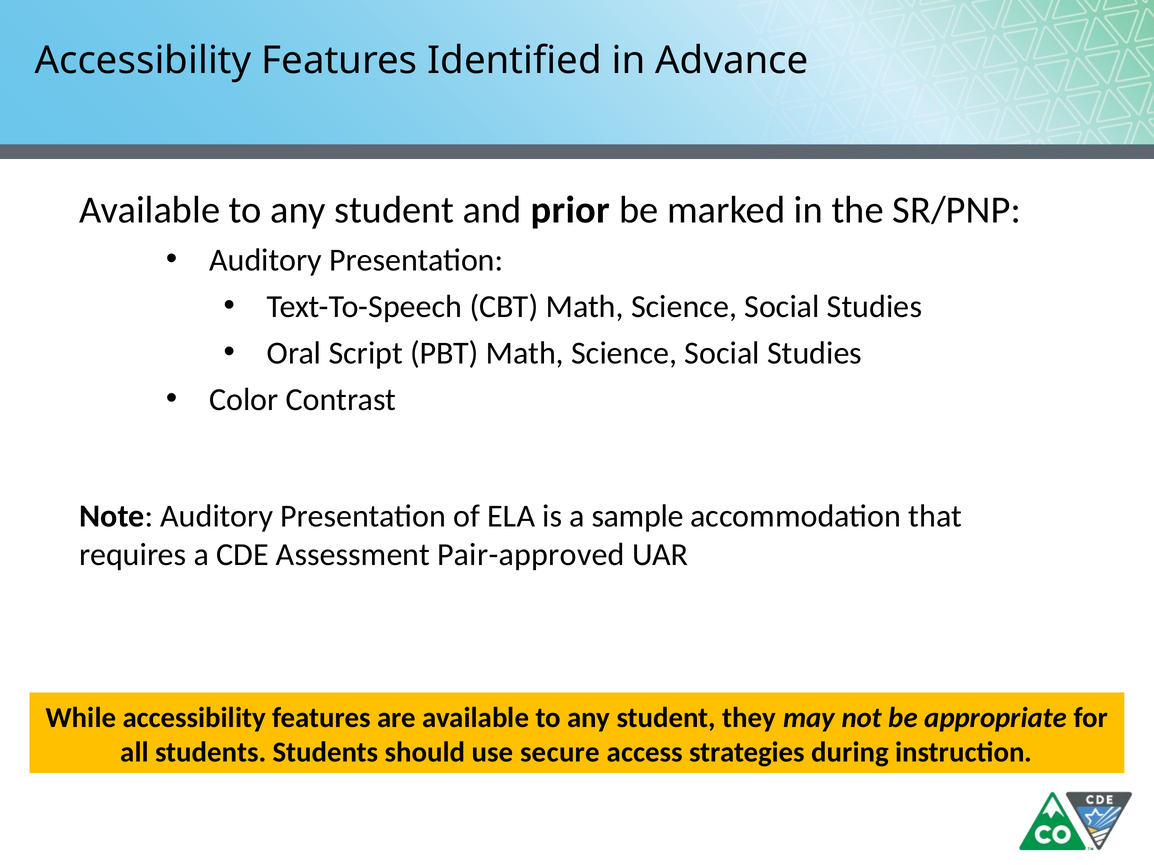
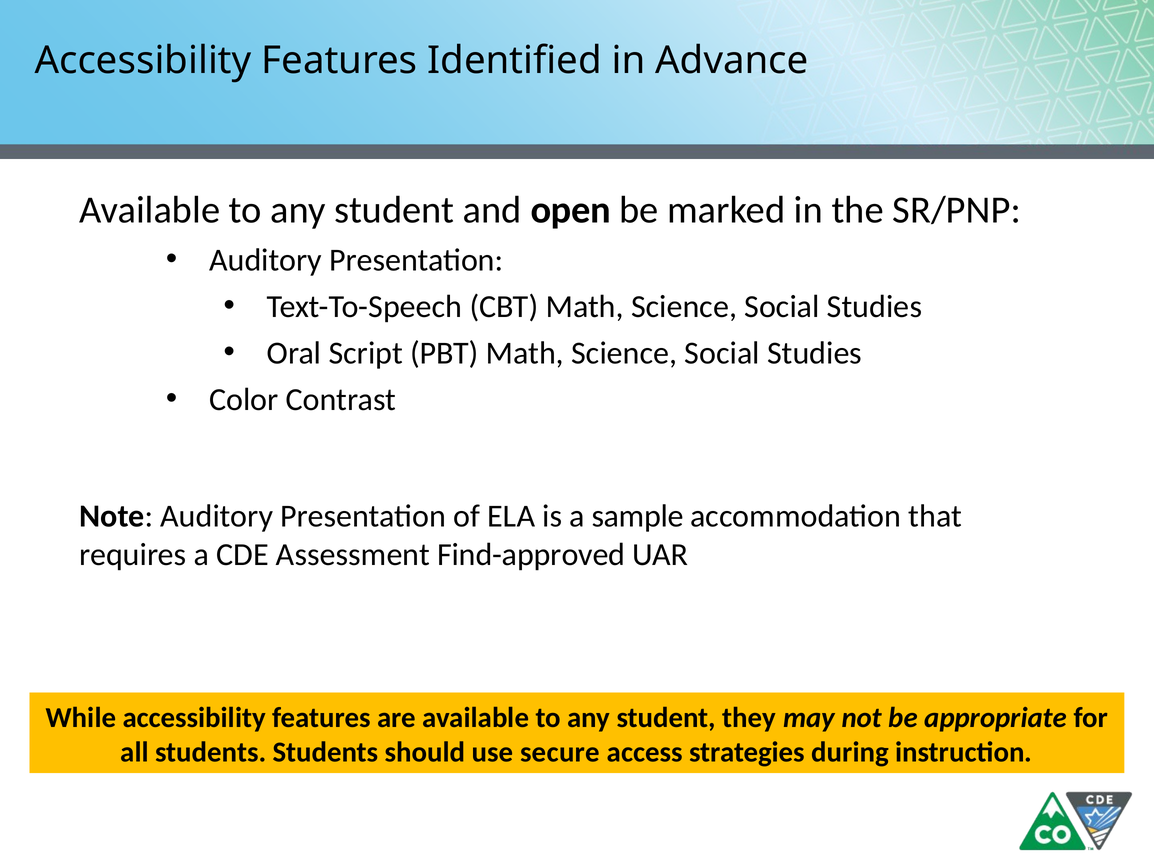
prior: prior -> open
Pair-approved: Pair-approved -> Find-approved
